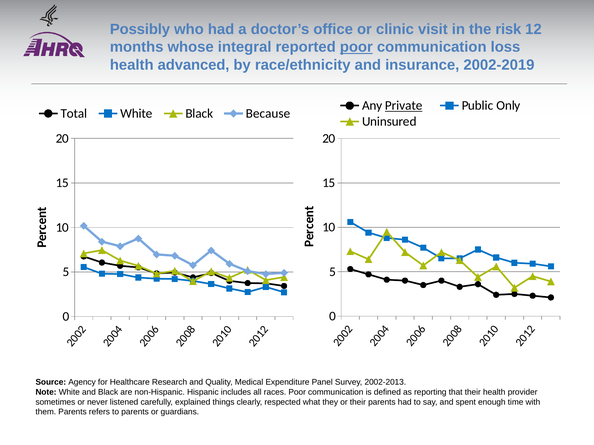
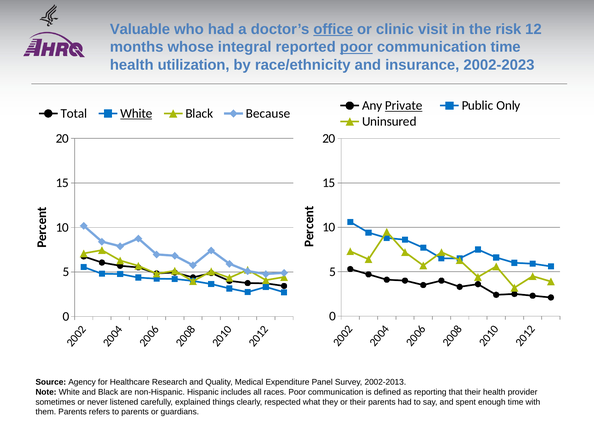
Possibly: Possibly -> Valuable
office underline: none -> present
communication loss: loss -> time
advanced: advanced -> utilization
2002-2019: 2002-2019 -> 2002-2023
White at (136, 114) underline: none -> present
